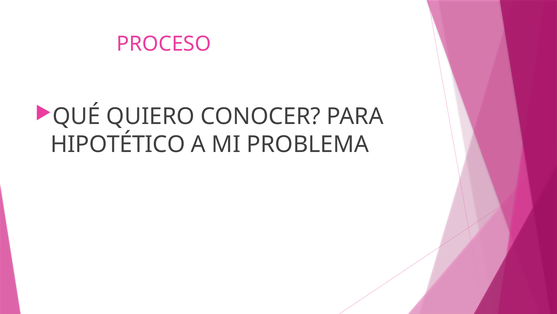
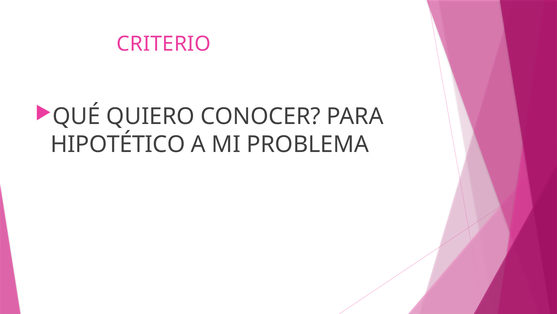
PROCESO: PROCESO -> CRITERIO
